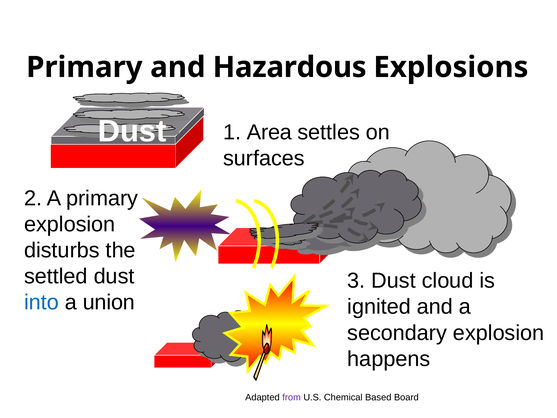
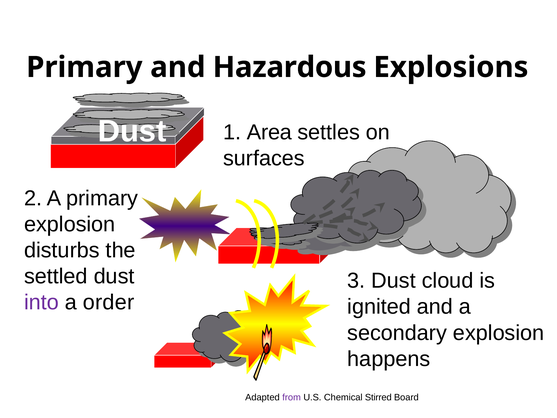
into colour: blue -> purple
union: union -> order
Based: Based -> Stirred
